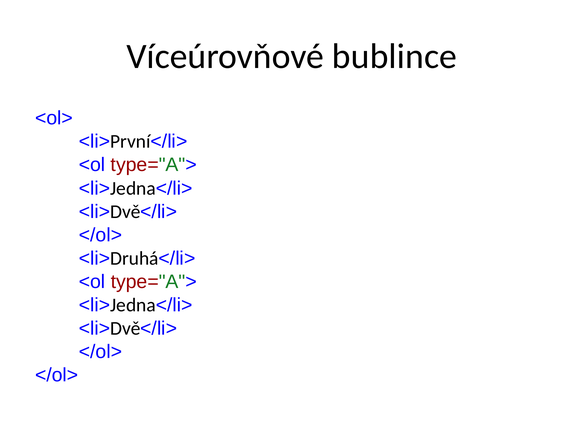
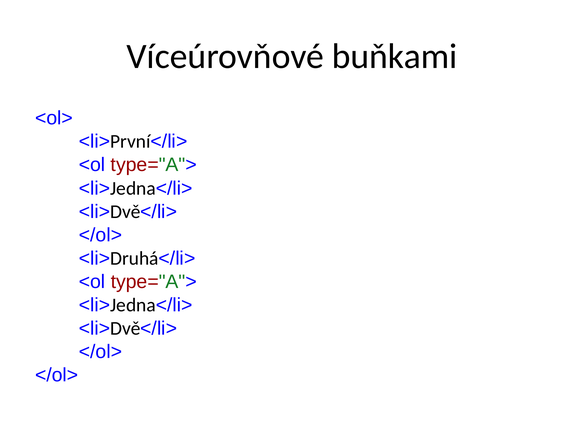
bublince: bublince -> buňkami
